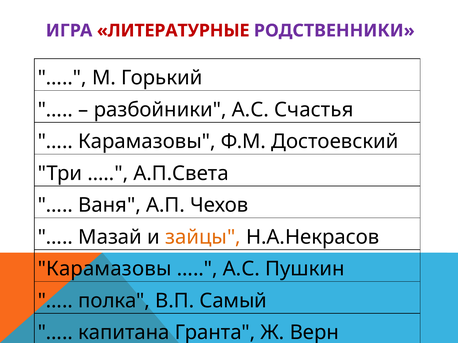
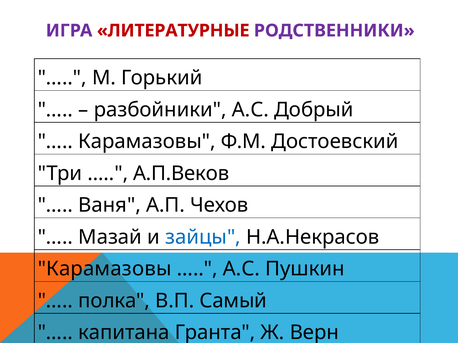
Счастья: Счастья -> Добрый
А.П.Света: А.П.Света -> А.П.Веков
зайцы colour: orange -> blue
